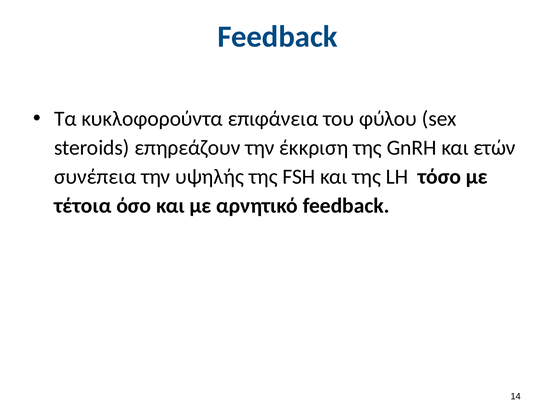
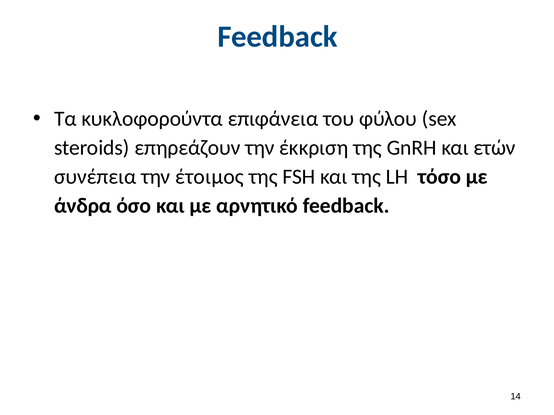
υψηλής: υψηλής -> έτοιμος
τέτοια: τέτοια -> άνδρα
